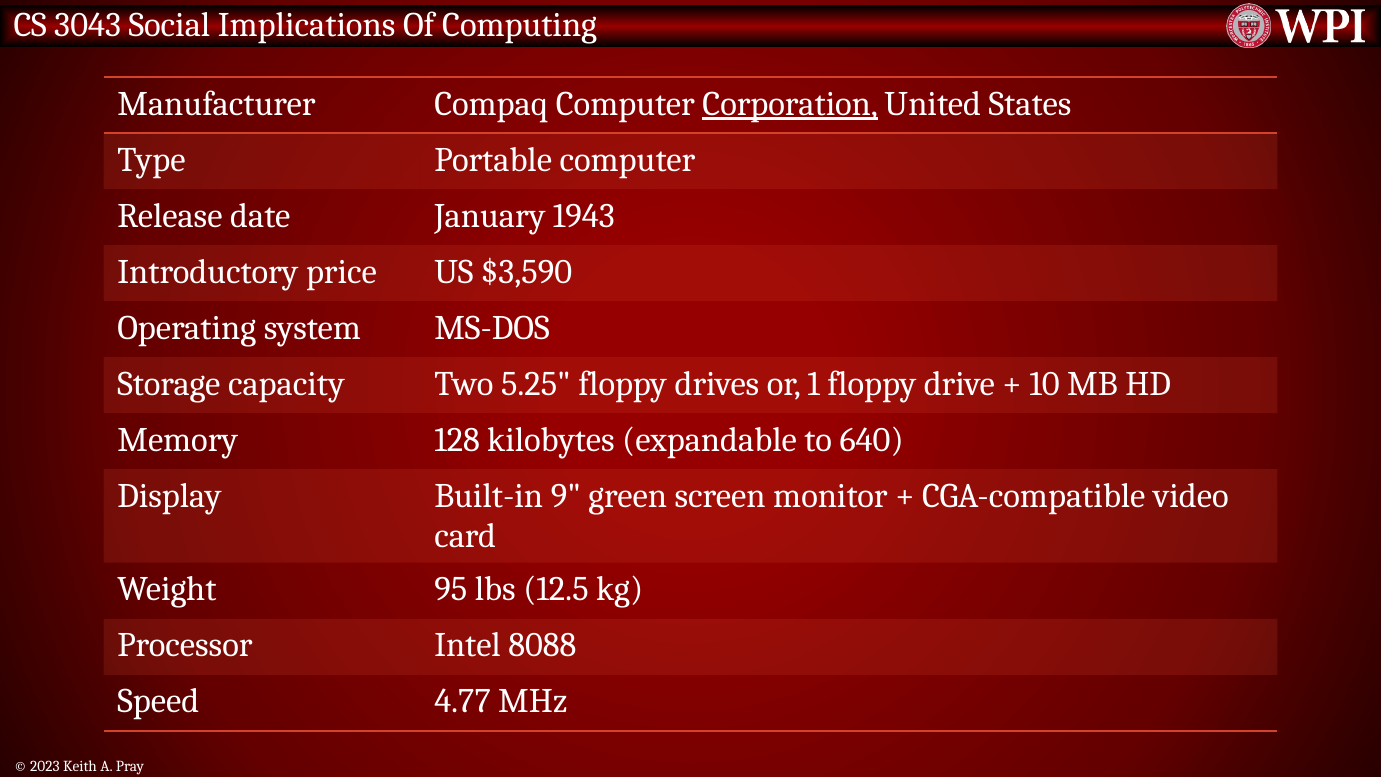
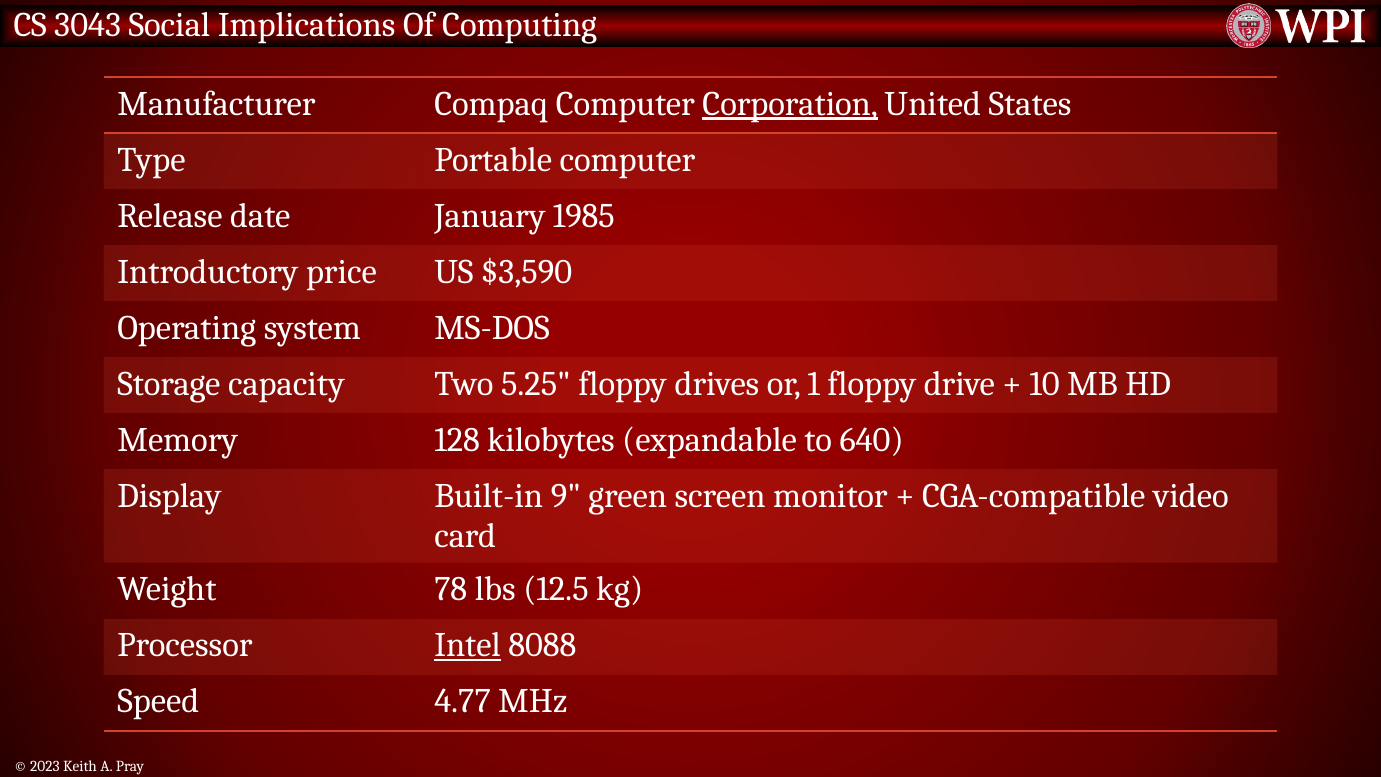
1943: 1943 -> 1985
95: 95 -> 78
Intel underline: none -> present
